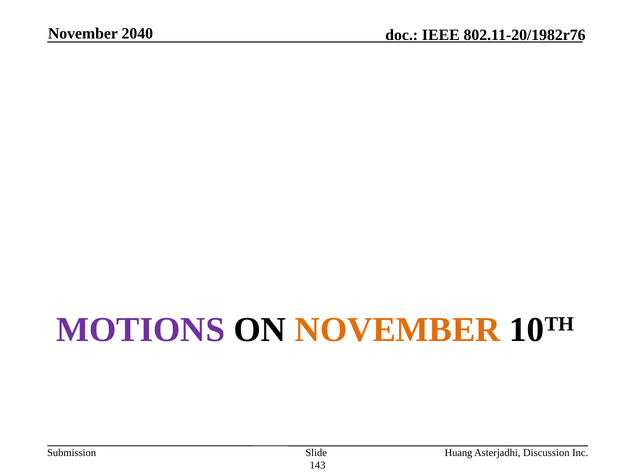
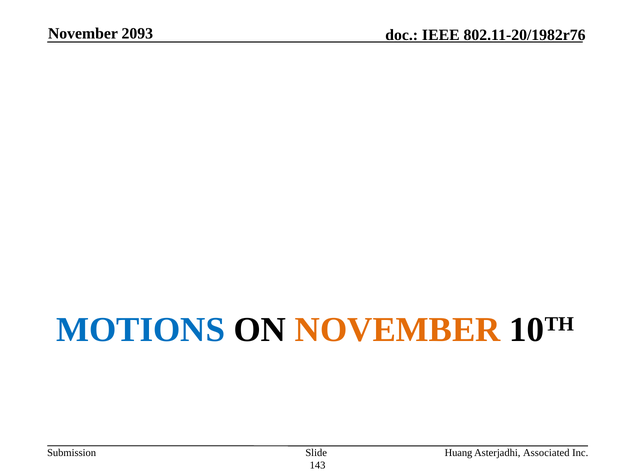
2040: 2040 -> 2093
MOTIONS colour: purple -> blue
Discussion: Discussion -> Associated
